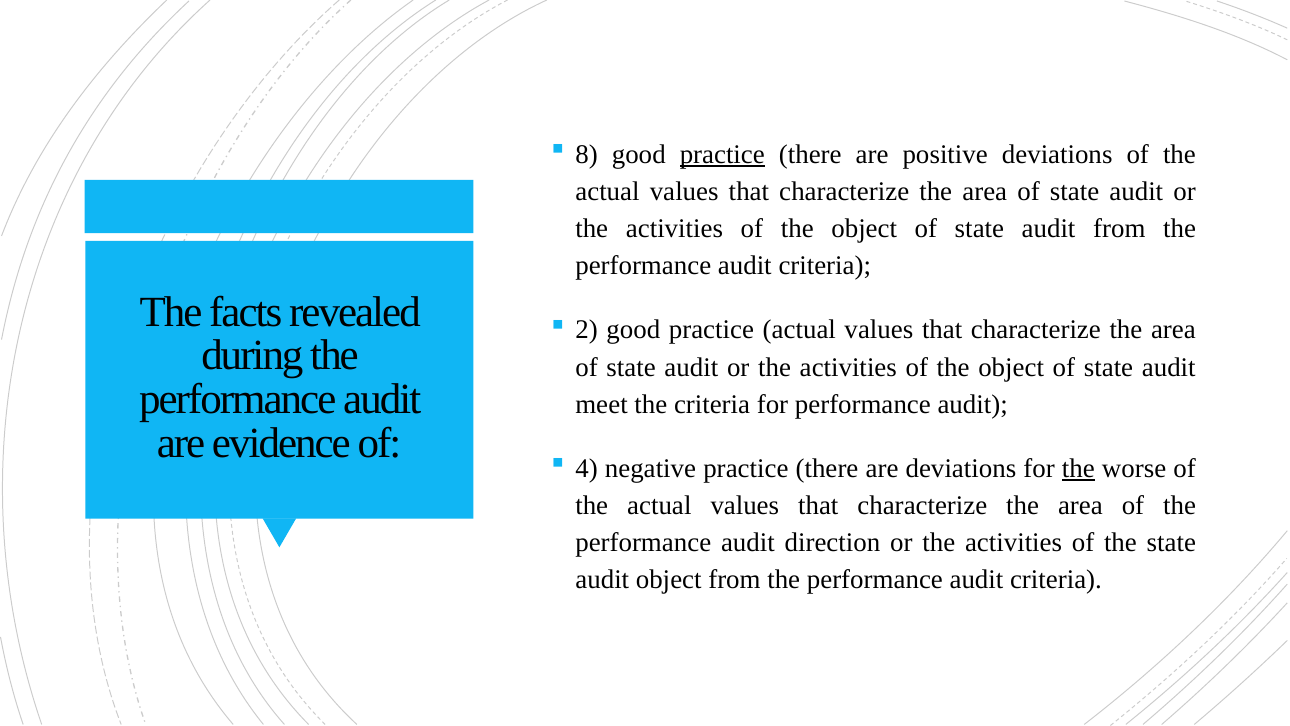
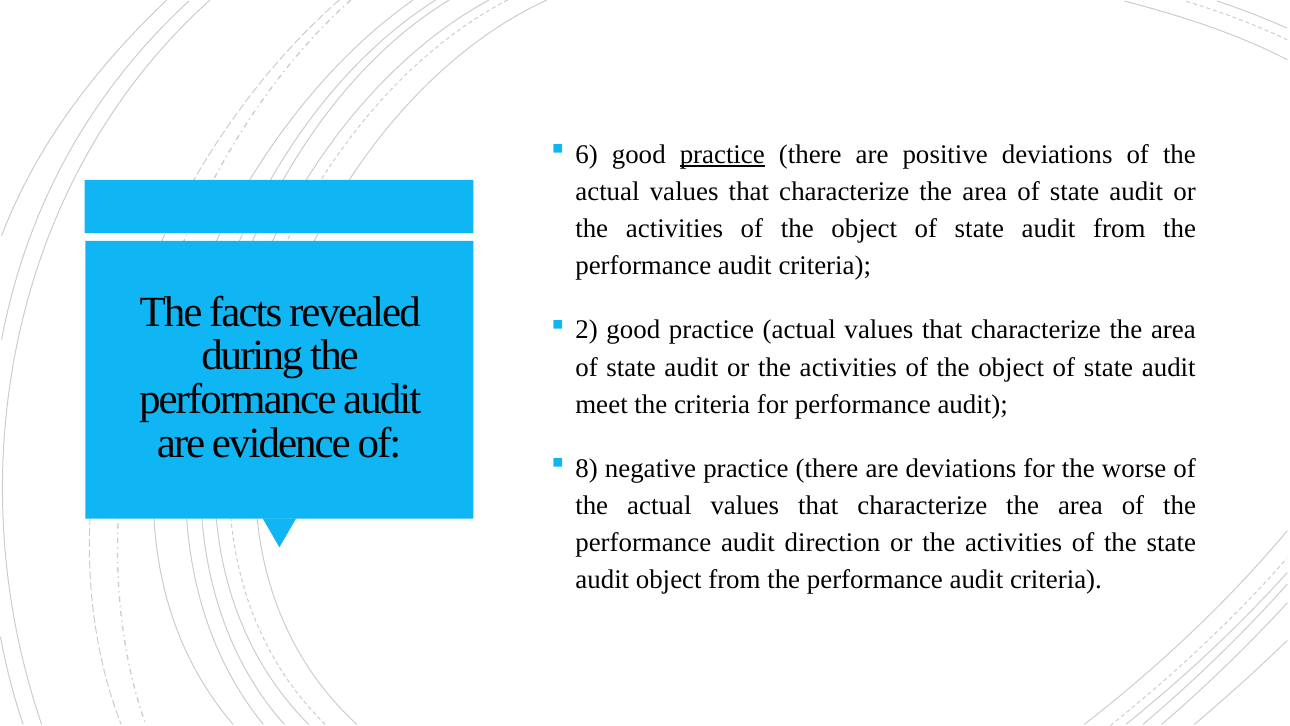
8: 8 -> 6
4: 4 -> 8
the at (1078, 468) underline: present -> none
